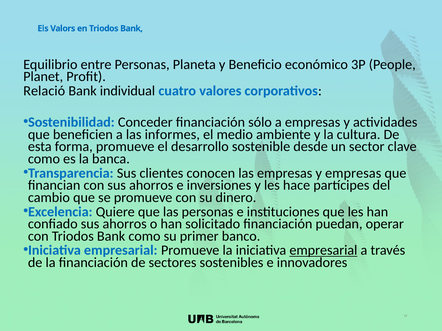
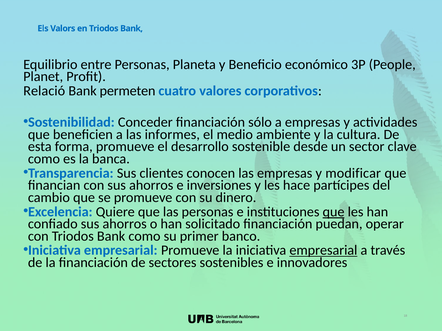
individual: individual -> permeten
y empresas: empresas -> modificar
que at (334, 212) underline: none -> present
